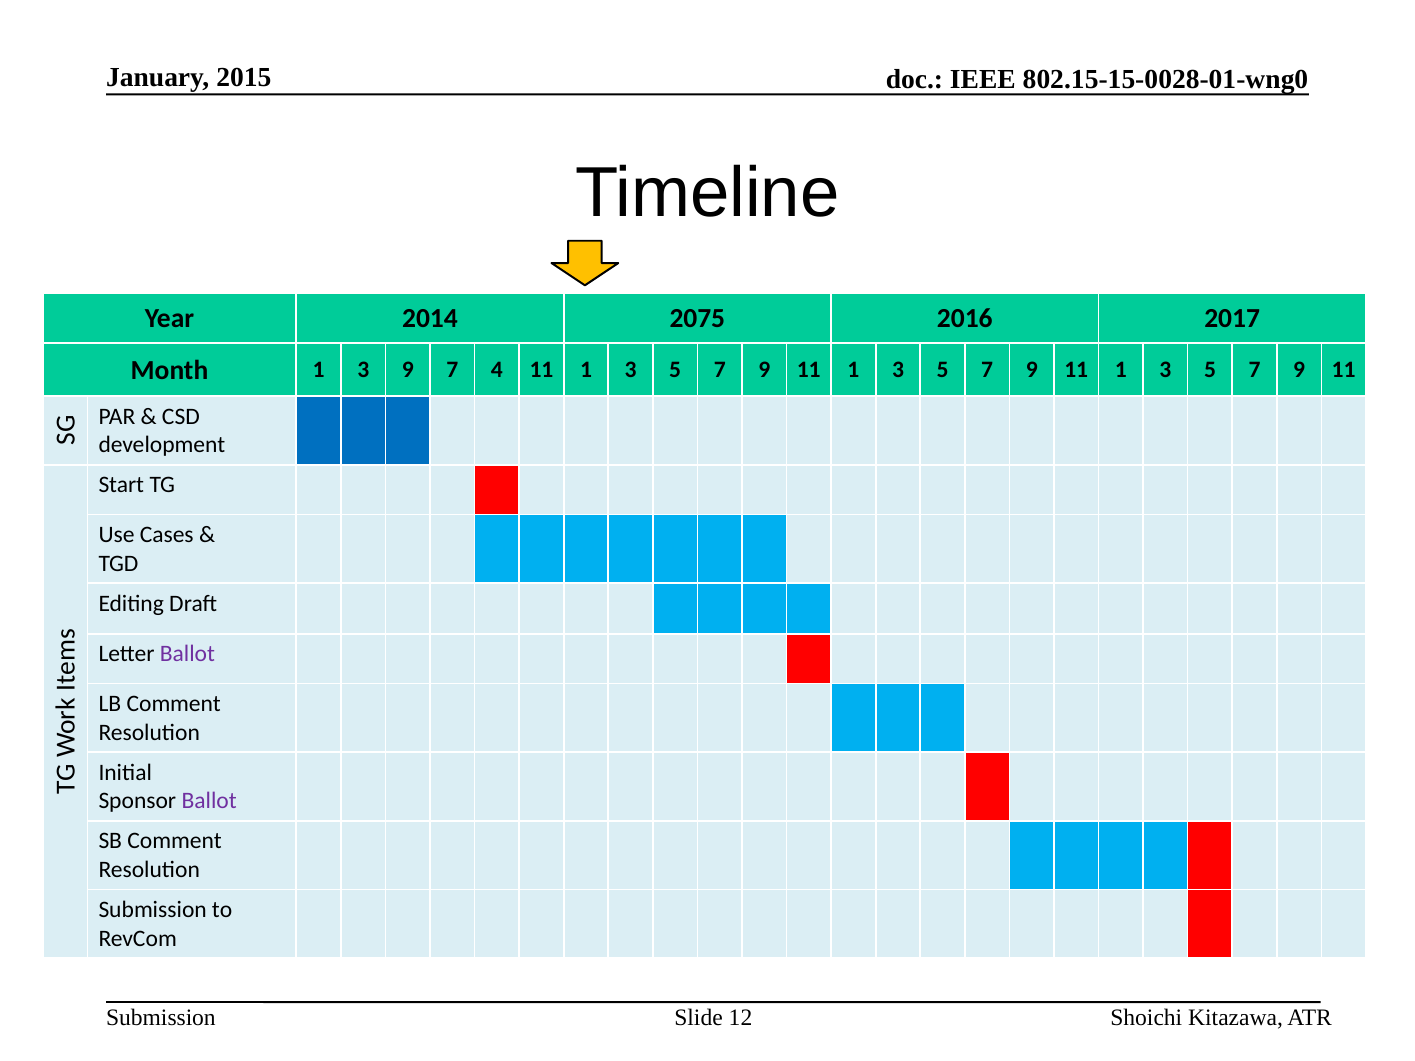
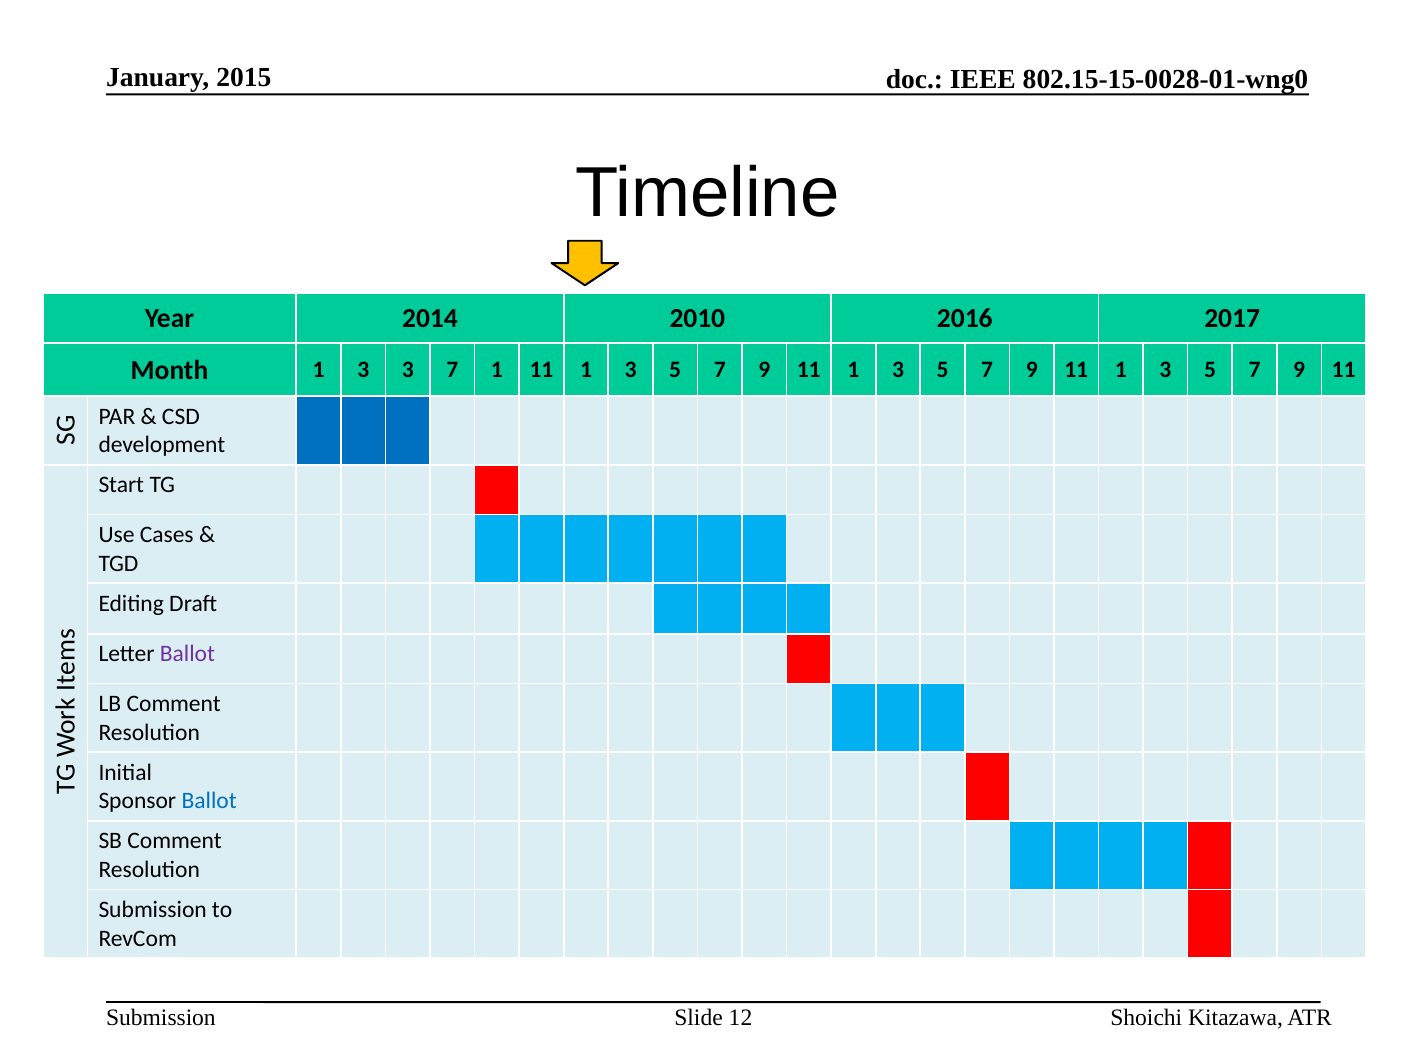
2075: 2075 -> 2010
3 9: 9 -> 3
7 4: 4 -> 1
Ballot at (209, 801) colour: purple -> blue
